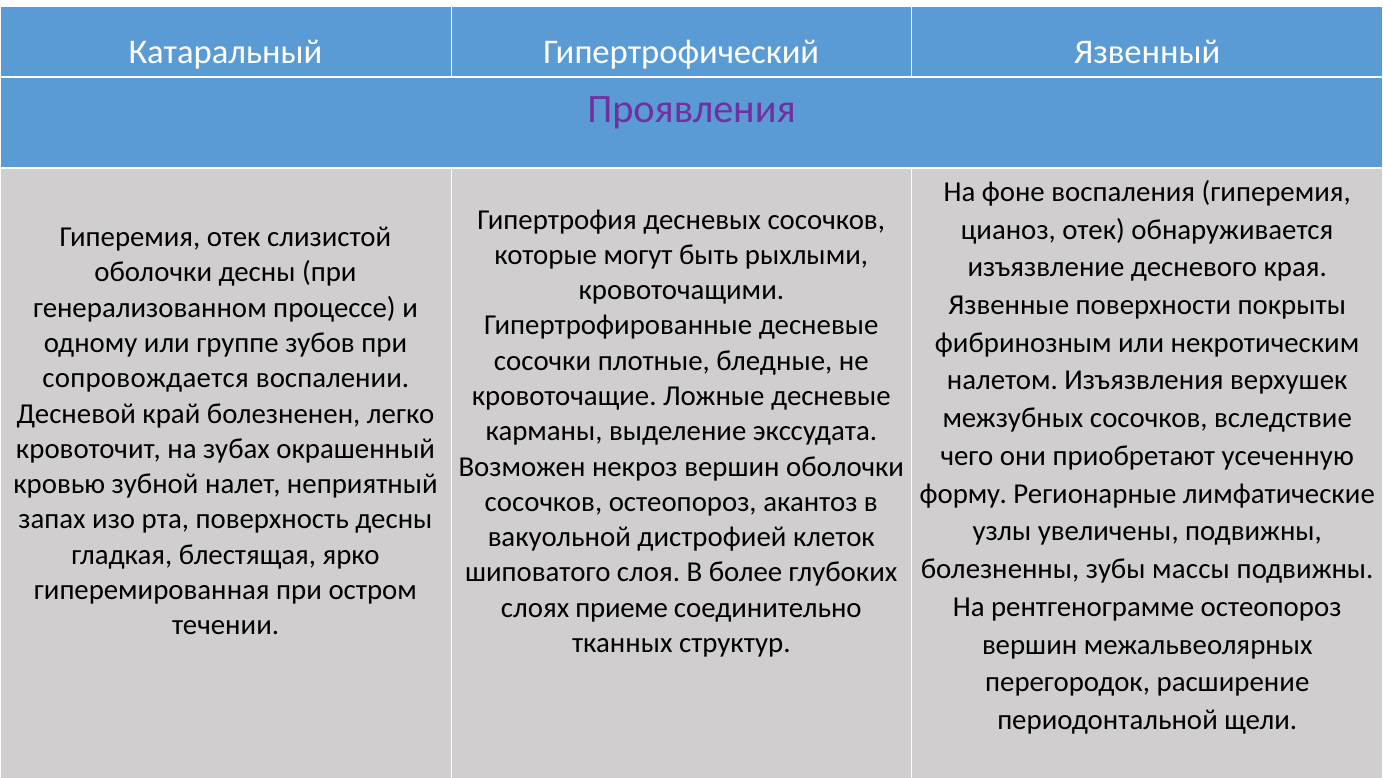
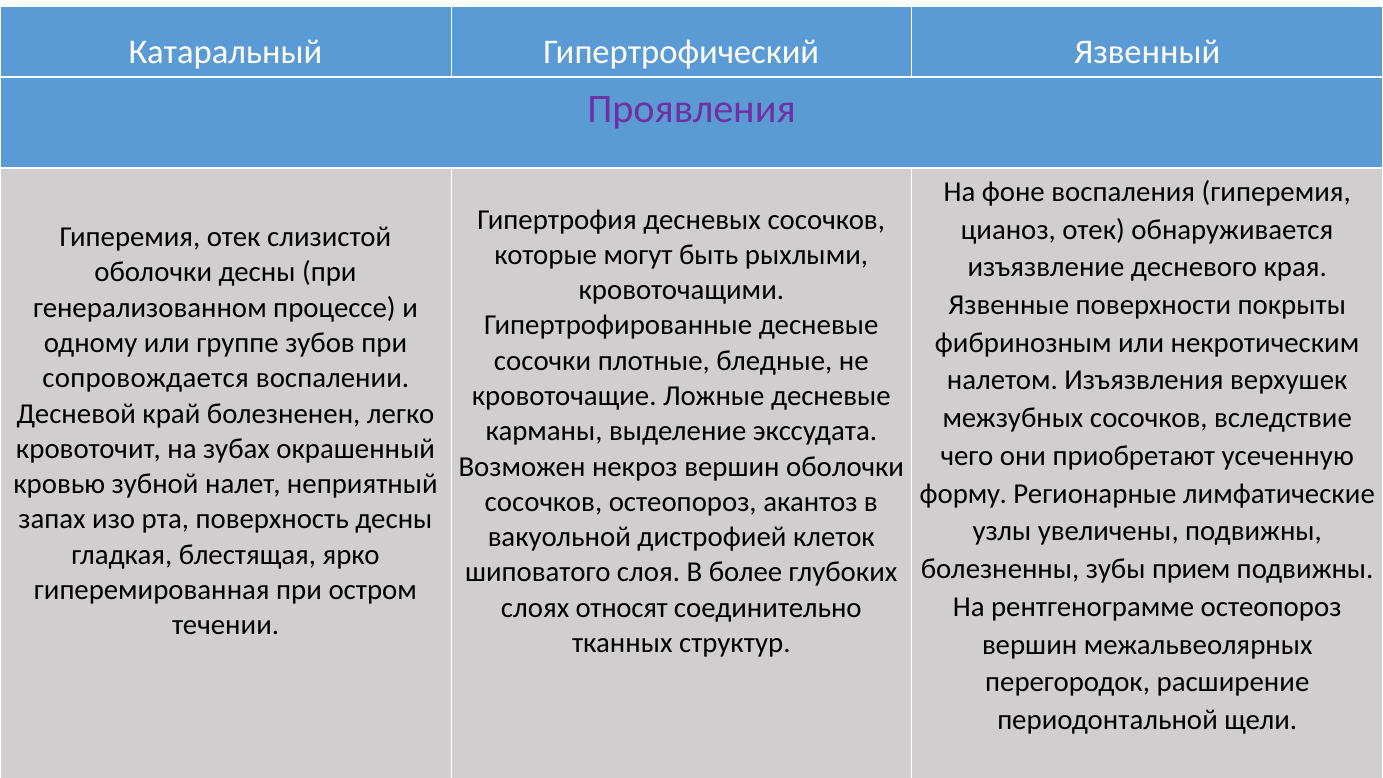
массы: массы -> прием
приеме: приеме -> относят
